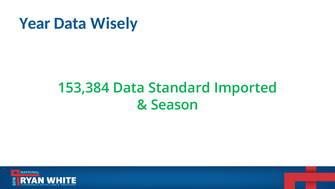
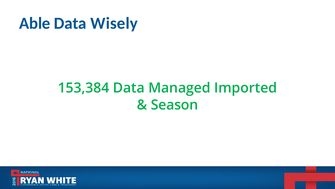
Year: Year -> Able
Standard: Standard -> Managed
